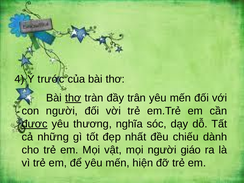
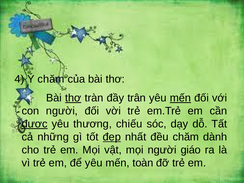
Ý trước: trước -> chăm
mến at (180, 98) underline: none -> present
nghĩa: nghĩa -> chiếu
đẹp underline: none -> present
đều chiếu: chiếu -> chăm
hiện: hiện -> toàn
